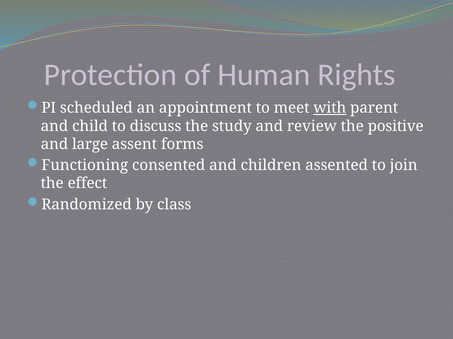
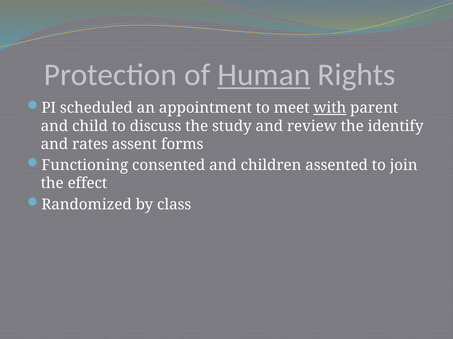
Human underline: none -> present
positive: positive -> identify
large: large -> rates
